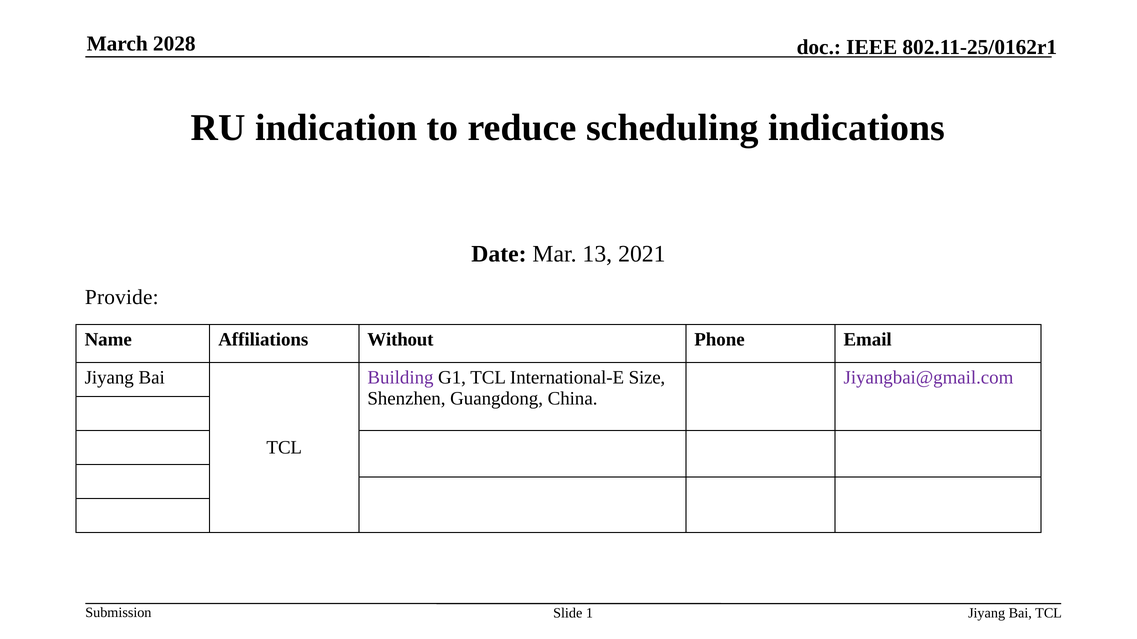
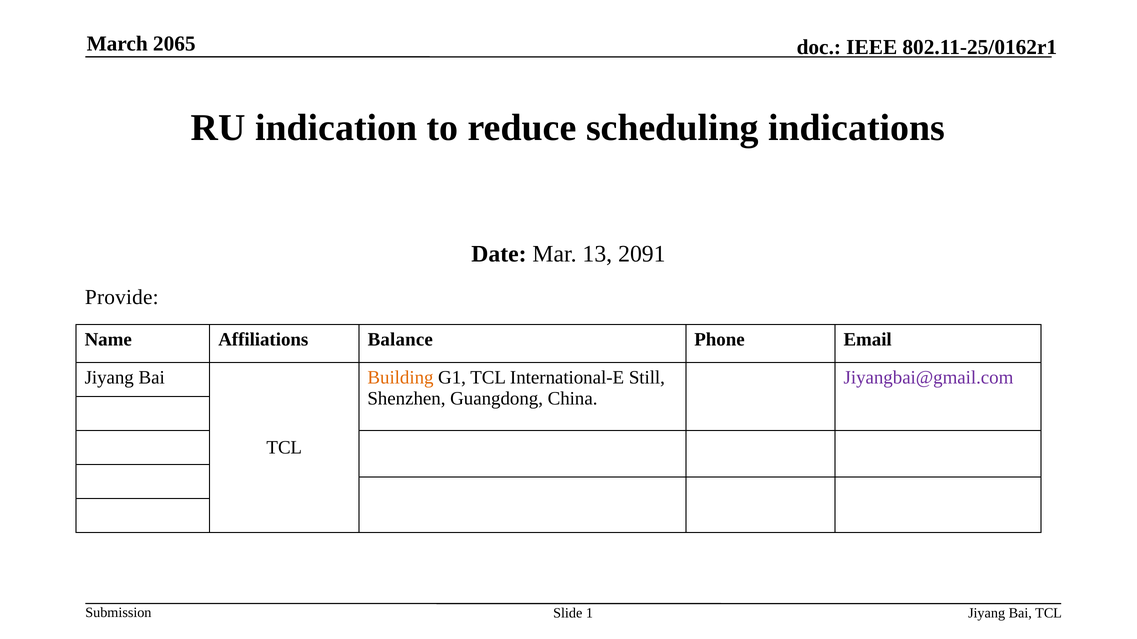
2028: 2028 -> 2065
2021: 2021 -> 2091
Without: Without -> Balance
Building colour: purple -> orange
Size: Size -> Still
